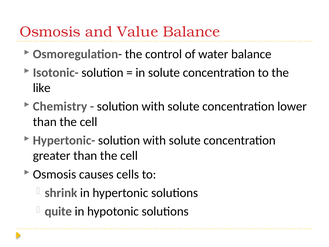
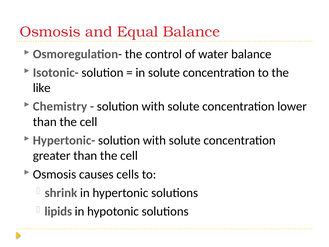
Value: Value -> Equal
quite: quite -> lipids
